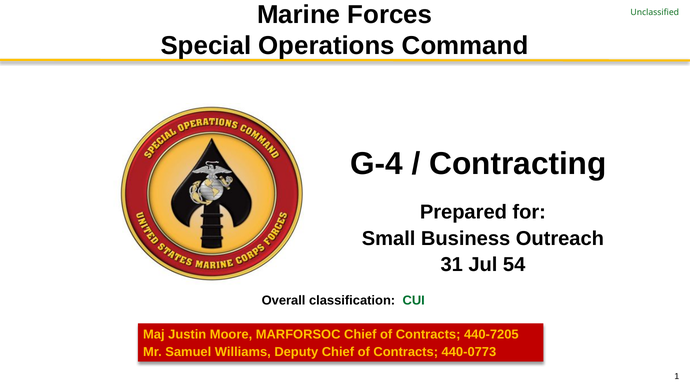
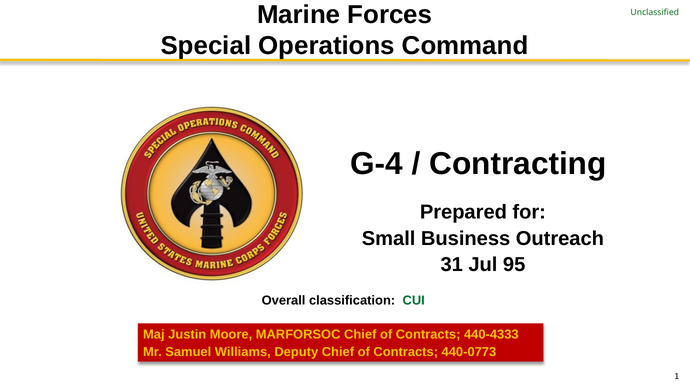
54: 54 -> 95
440-7205: 440-7205 -> 440-4333
